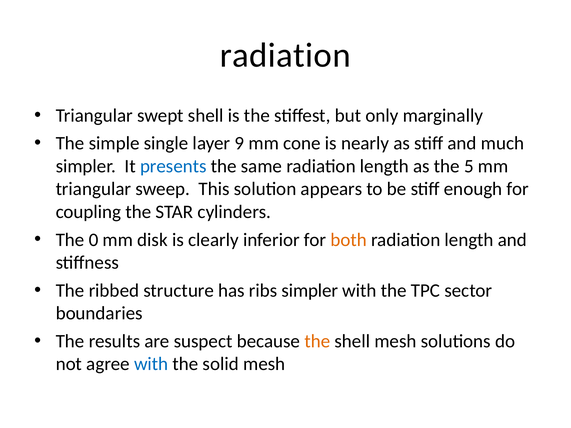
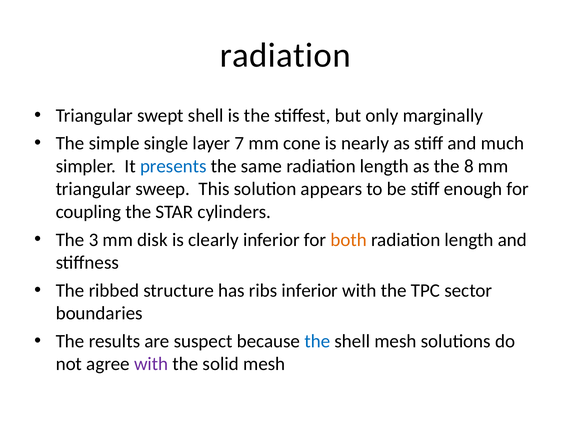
9: 9 -> 7
5: 5 -> 8
0: 0 -> 3
ribs simpler: simpler -> inferior
the at (317, 341) colour: orange -> blue
with at (151, 364) colour: blue -> purple
